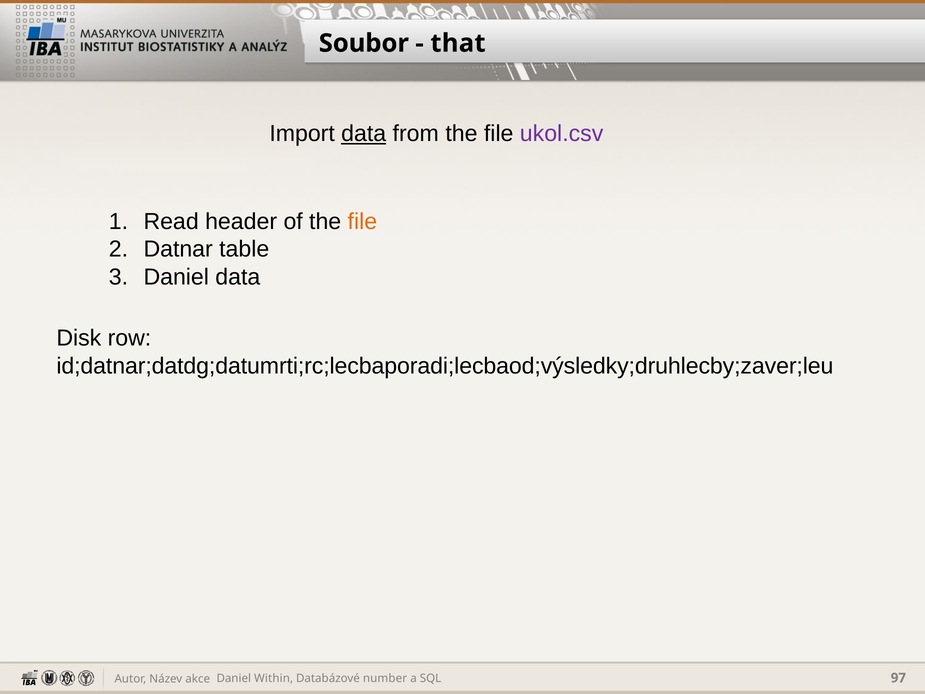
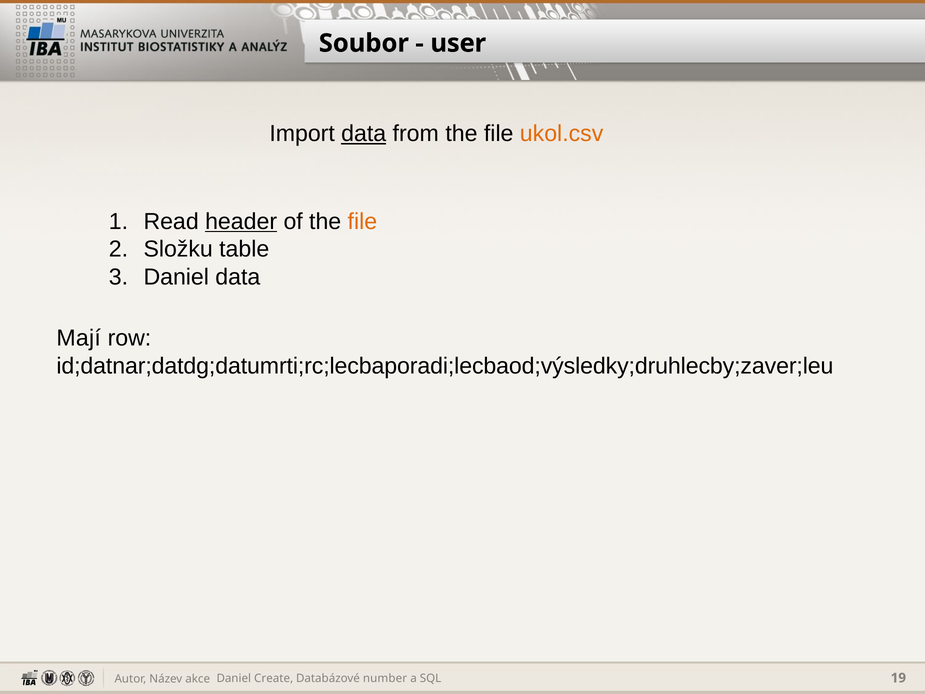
that: that -> user
ukol.csv colour: purple -> orange
header underline: none -> present
Datnar: Datnar -> Složku
Disk: Disk -> Mají
Within: Within -> Create
97: 97 -> 19
